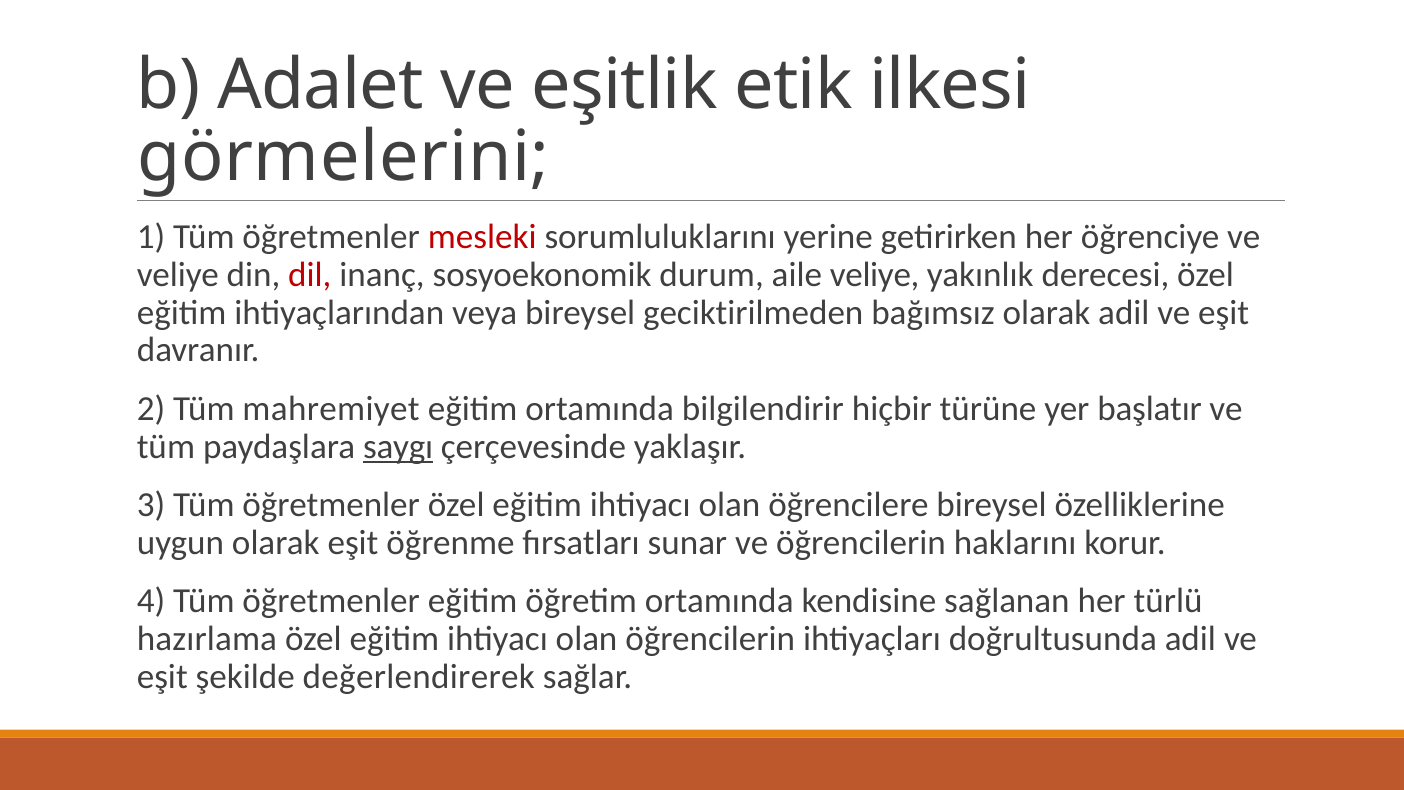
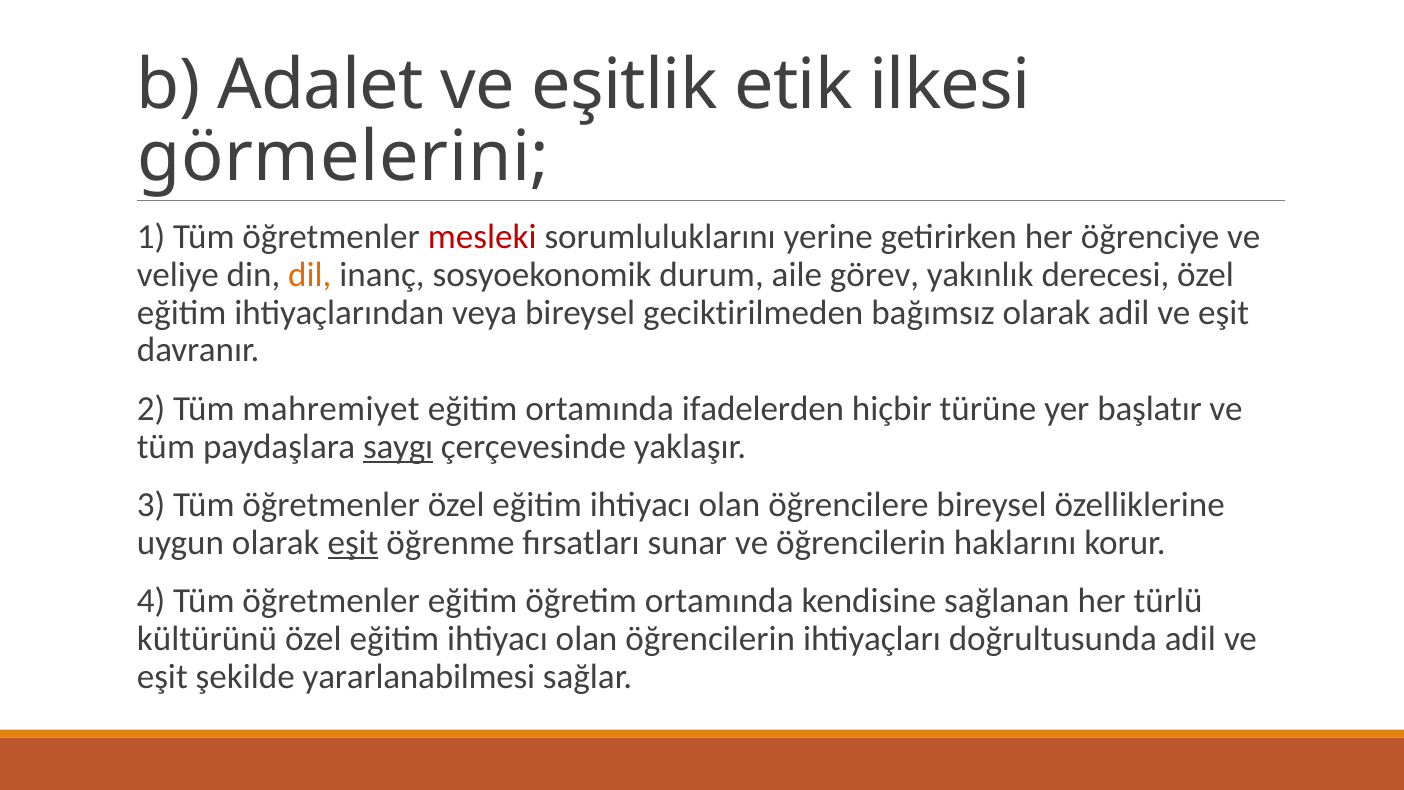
dil colour: red -> orange
aile veliye: veliye -> görev
bilgilendirir: bilgilendirir -> ifadelerden
eşit at (353, 543) underline: none -> present
hazırlama: hazırlama -> kültürünü
değerlendirerek: değerlendirerek -> yararlanabilmesi
